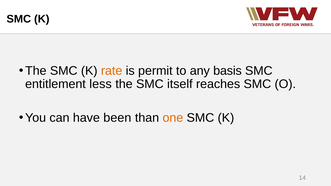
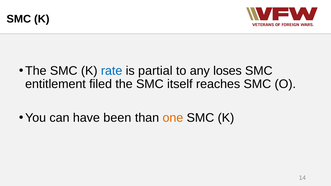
rate colour: orange -> blue
permit: permit -> partial
basis: basis -> loses
less: less -> filed
